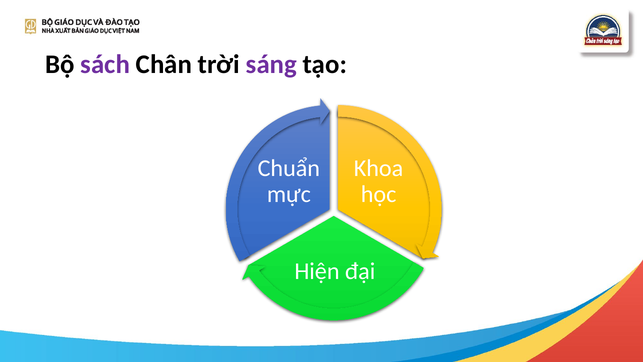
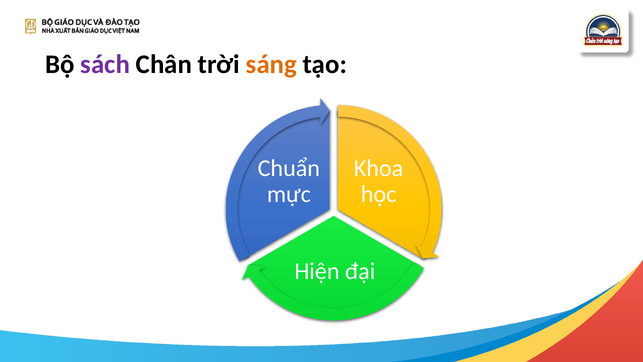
sáng colour: purple -> orange
